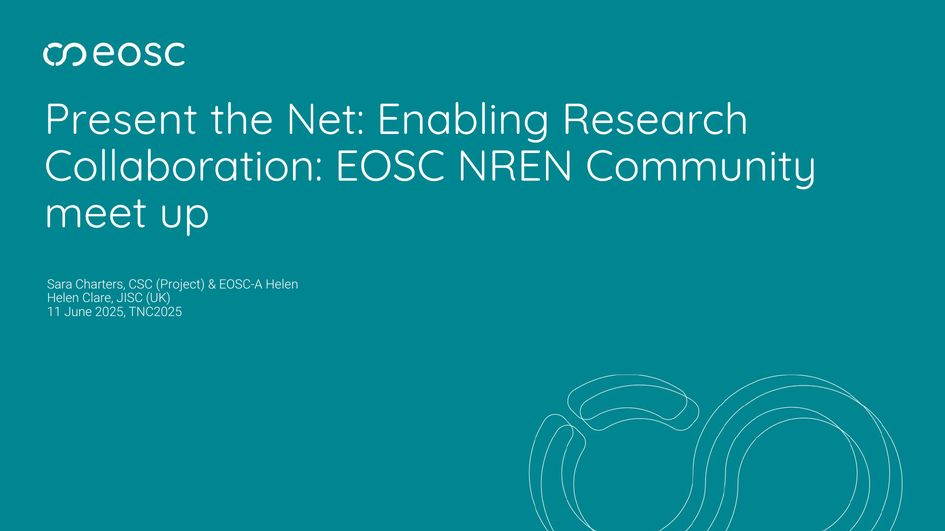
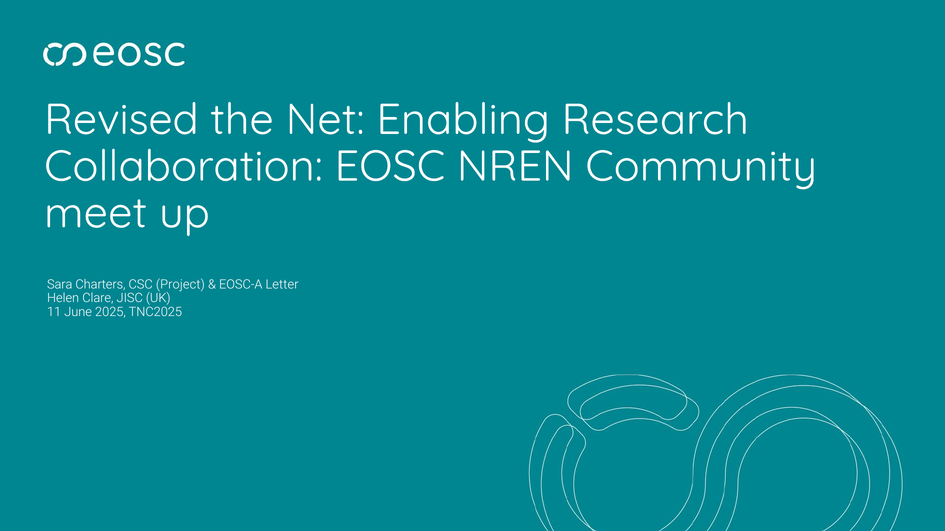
Present: Present -> Revised
EOSC-A Helen: Helen -> Letter
